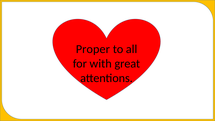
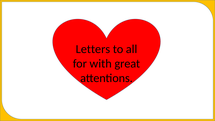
Proper: Proper -> Letters
